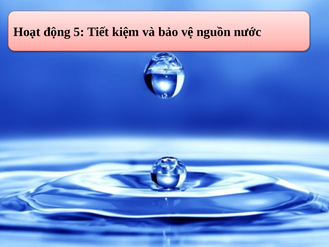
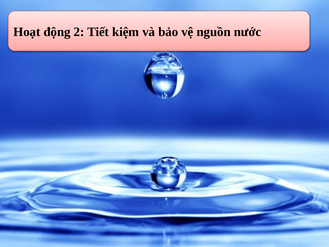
5: 5 -> 2
